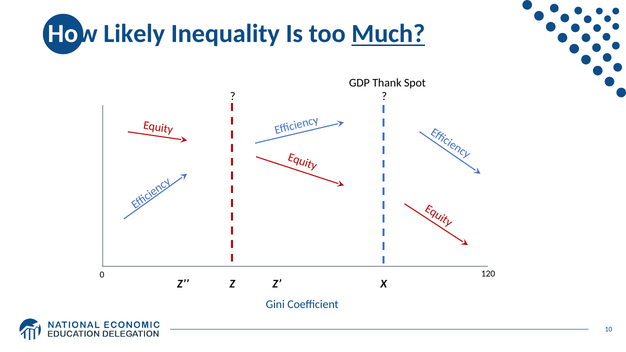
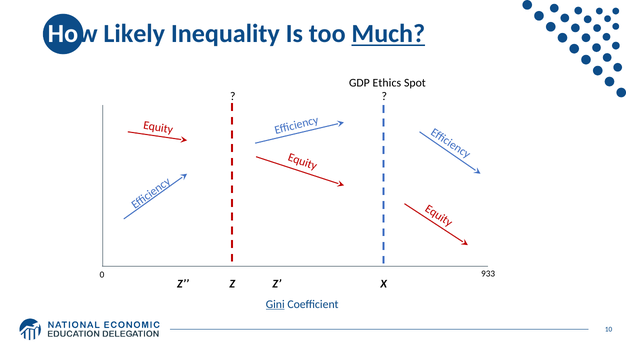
Thank: Thank -> Ethics
120: 120 -> 933
Gini underline: none -> present
